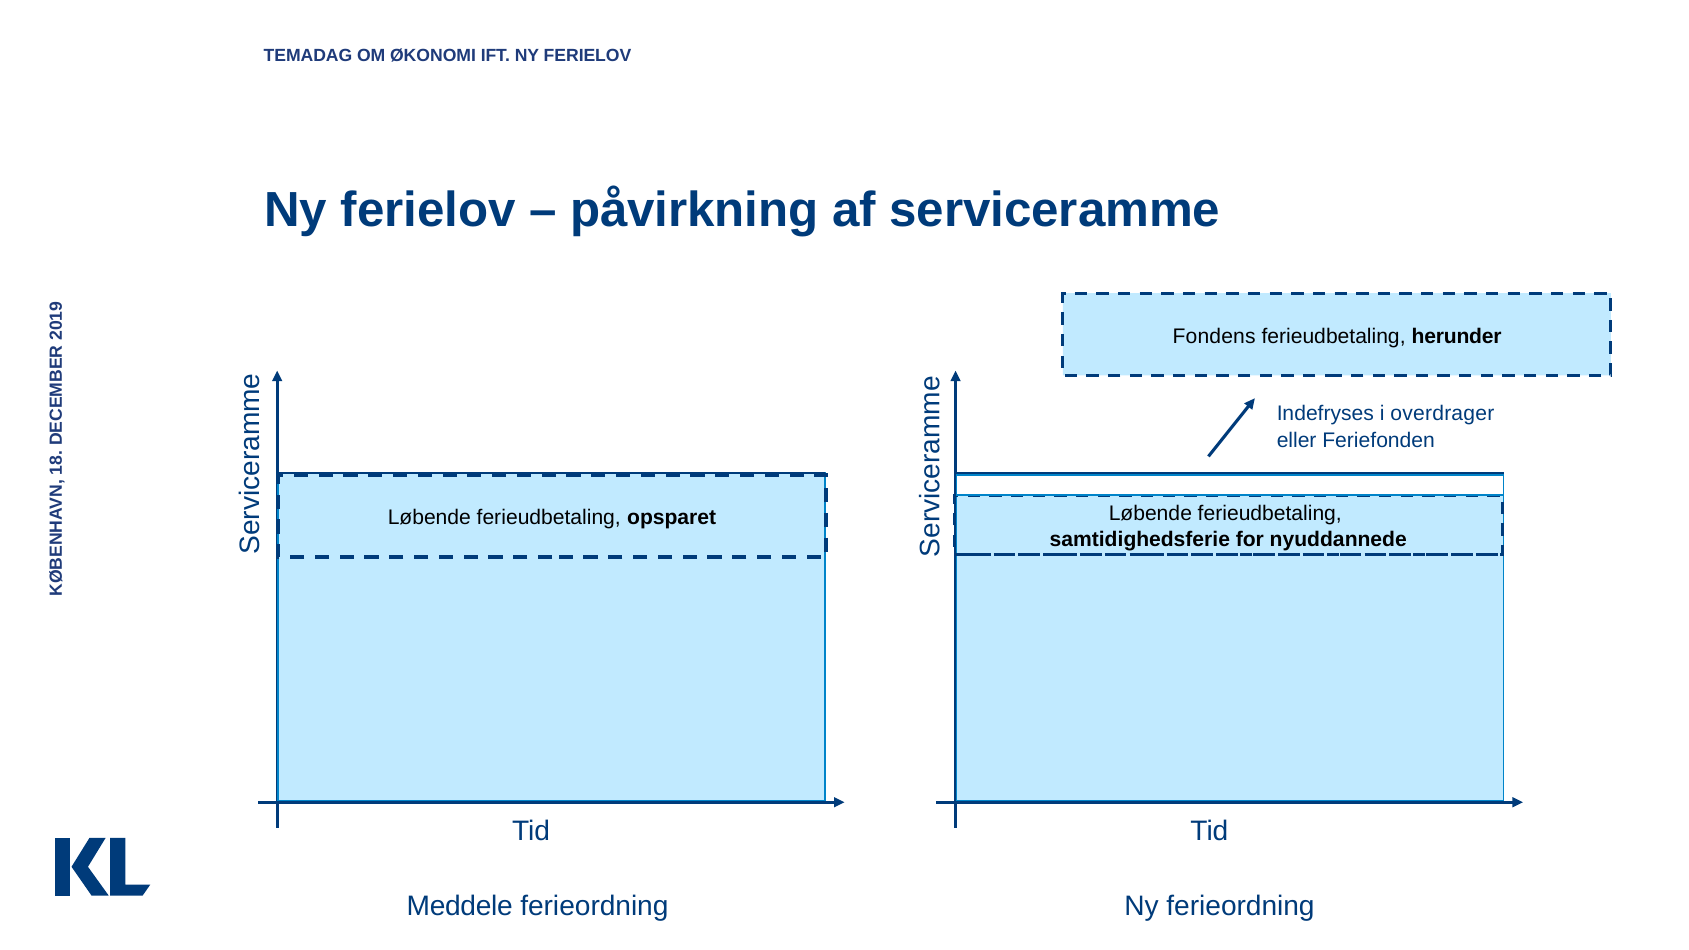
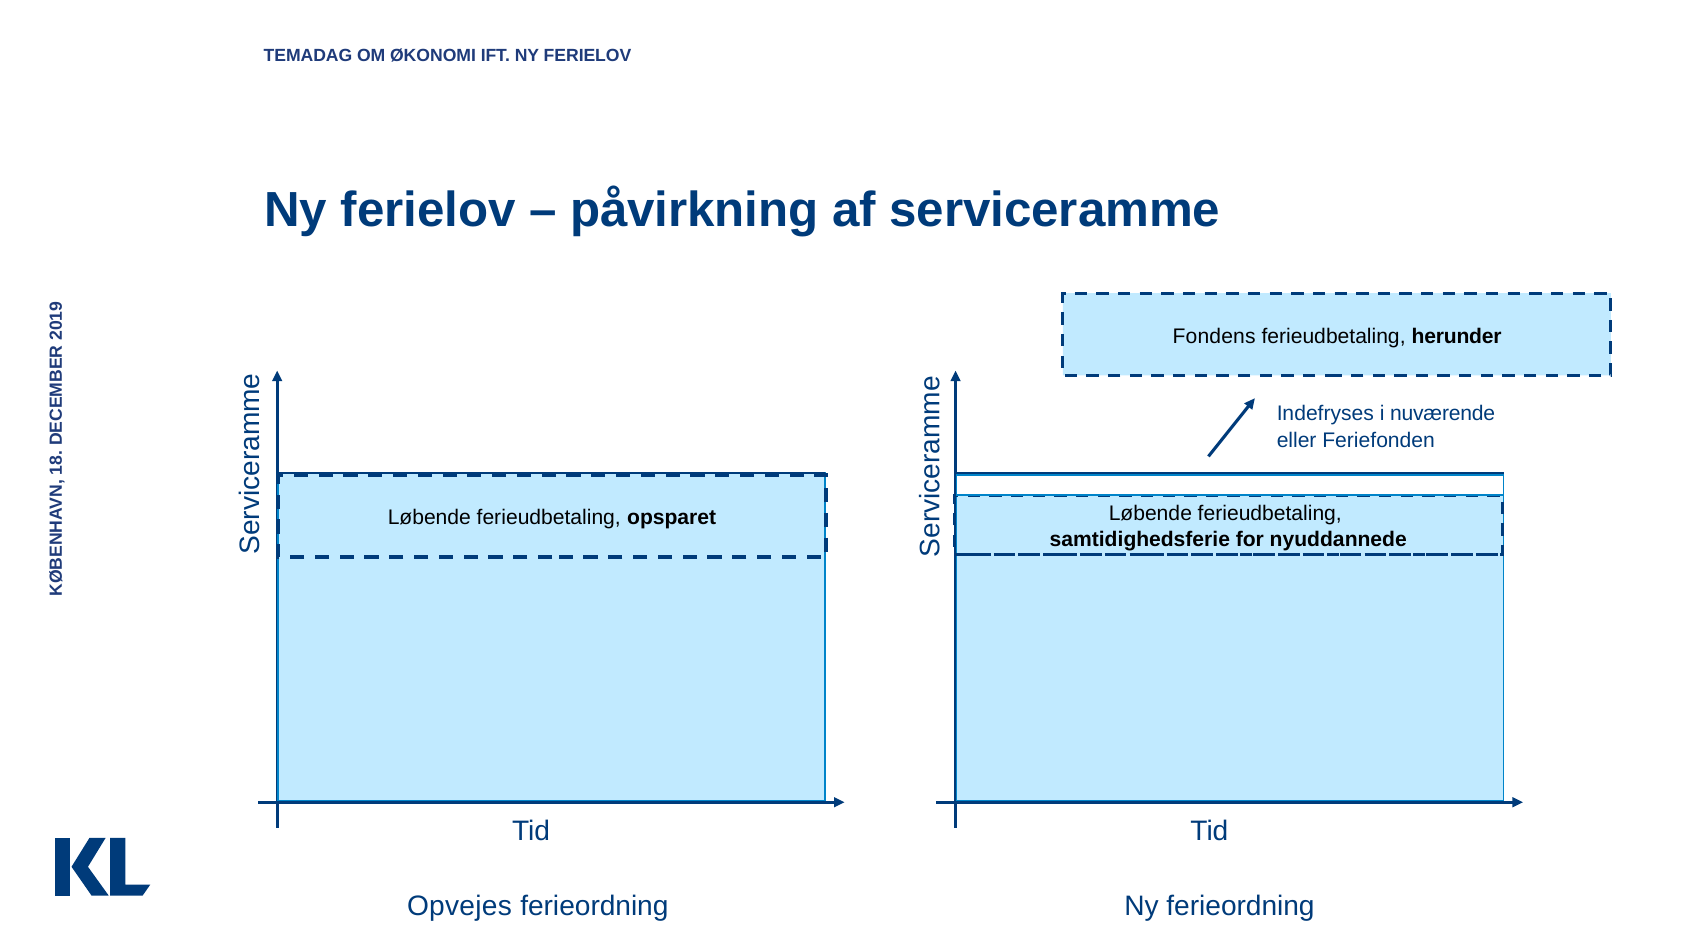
overdrager: overdrager -> nuværende
Meddele: Meddele -> Opvejes
